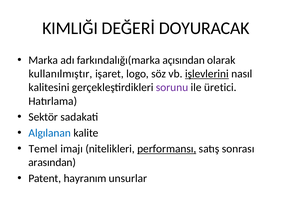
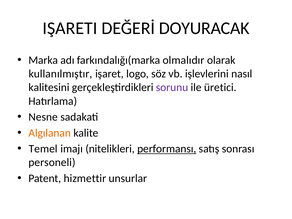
KIMLIĞI: KIMLIĞI -> IŞARETI
açısından: açısından -> olmalıdır
işlevlerini underline: present -> none
Sektör: Sektör -> Nesne
Algılanan colour: blue -> orange
arasından: arasından -> personeli
hayranım: hayranım -> hizmettir
